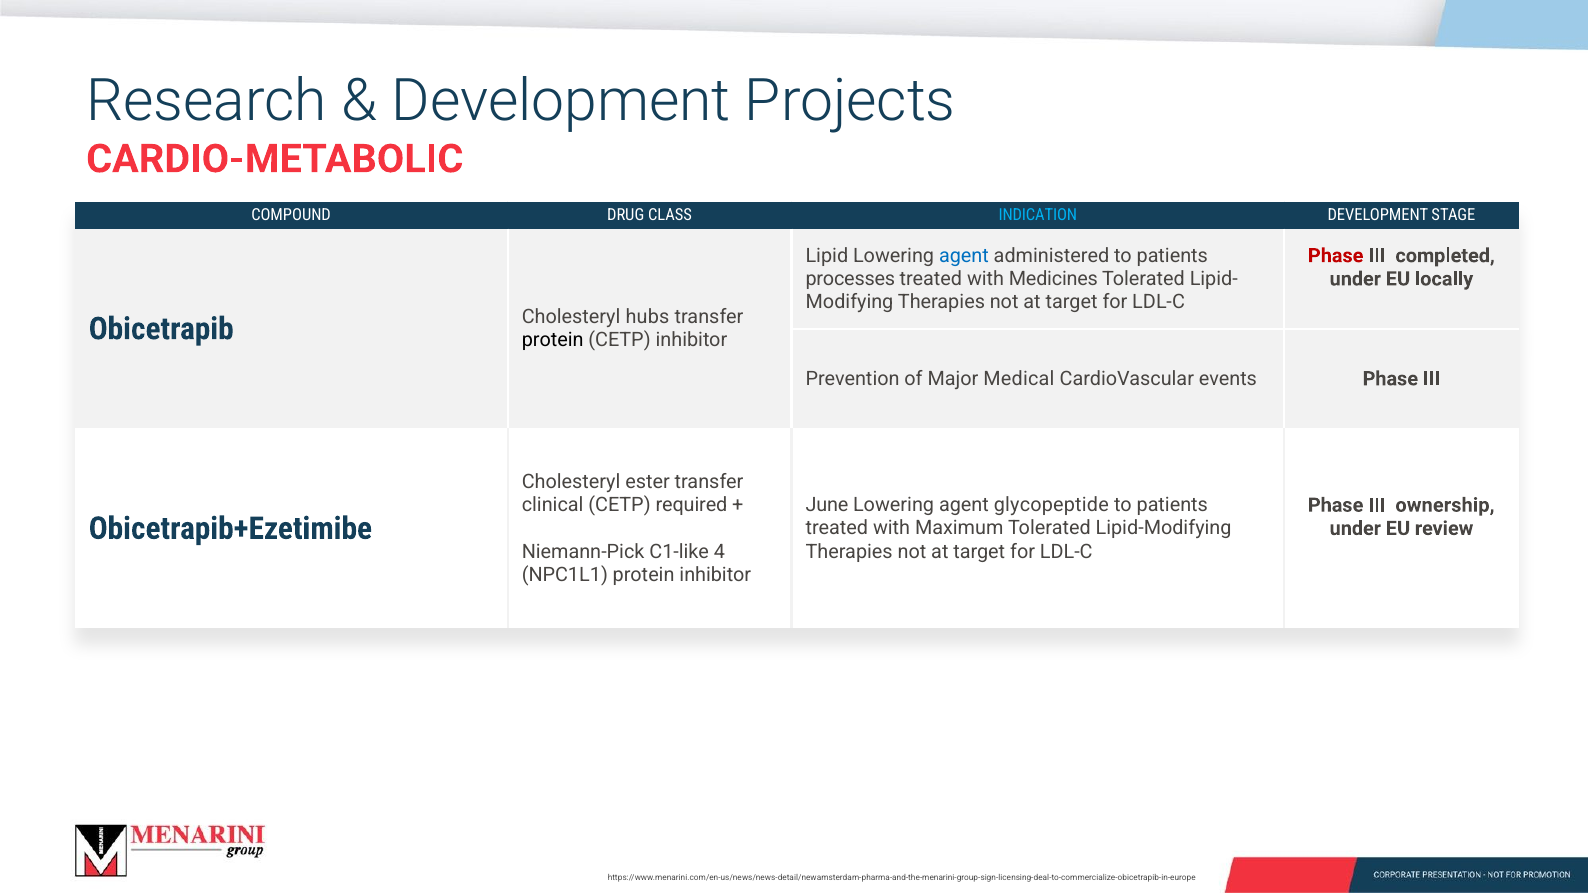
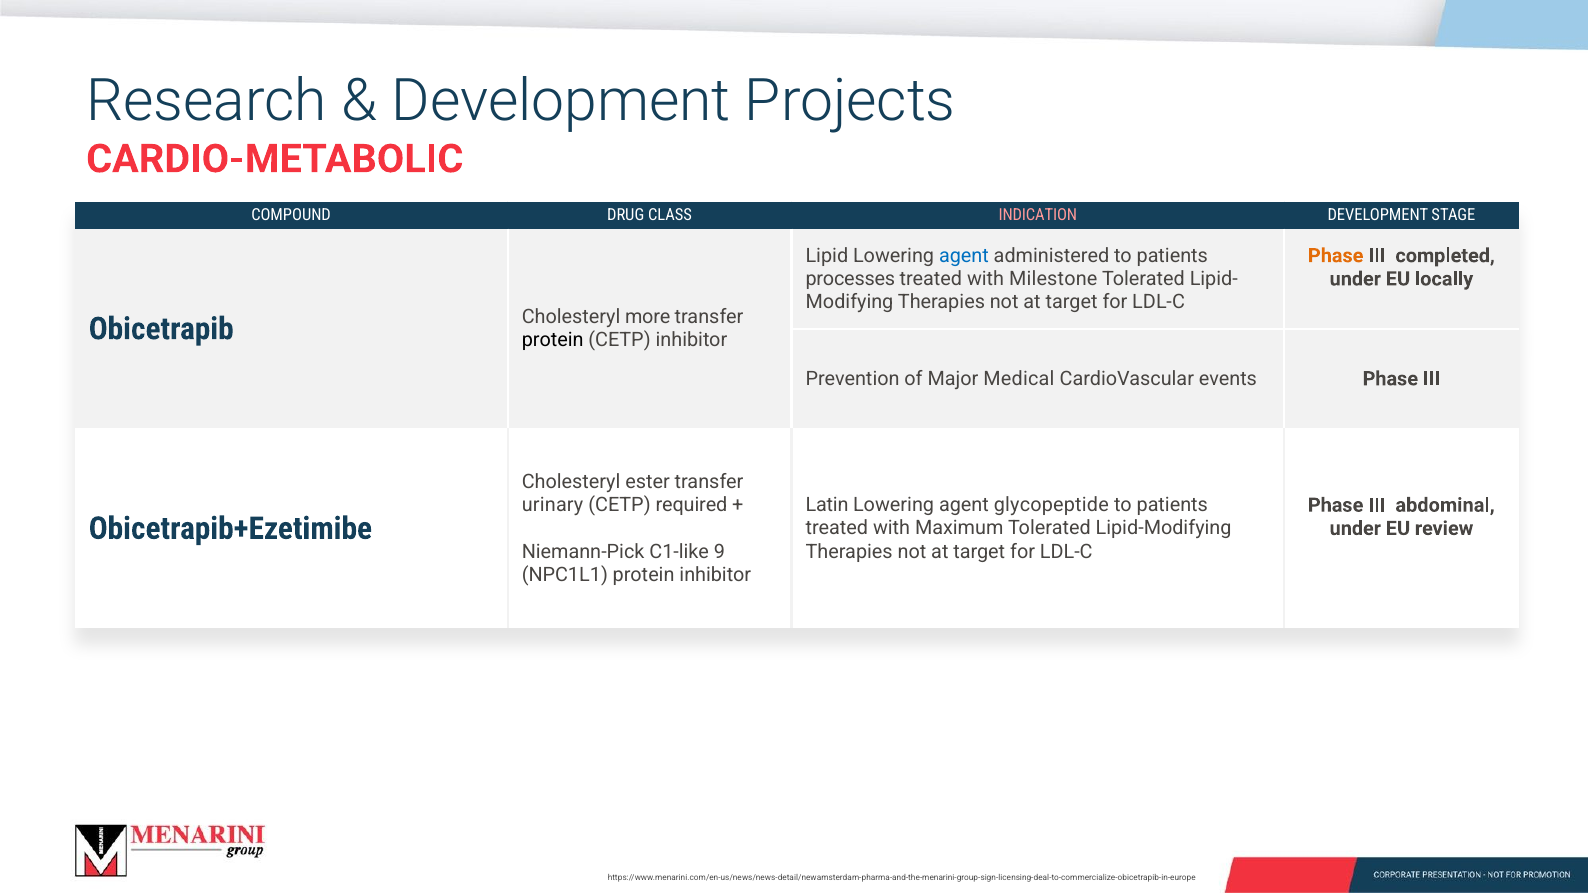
INDICATION colour: light blue -> pink
Phase at (1336, 256) colour: red -> orange
Medicines: Medicines -> Milestone
hubs: hubs -> more
clinical: clinical -> urinary
June: June -> Latin
ownership: ownership -> abdominal
4: 4 -> 9
